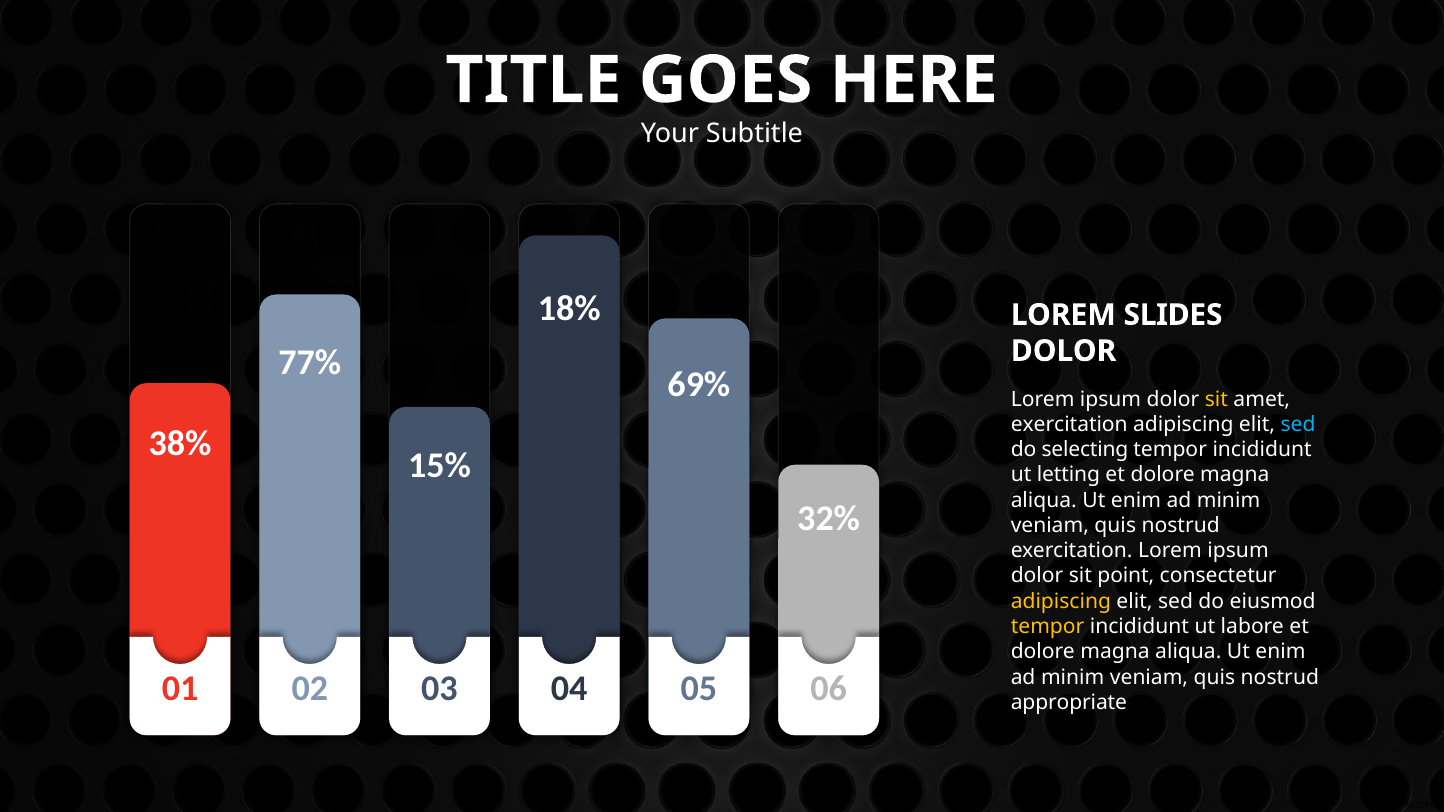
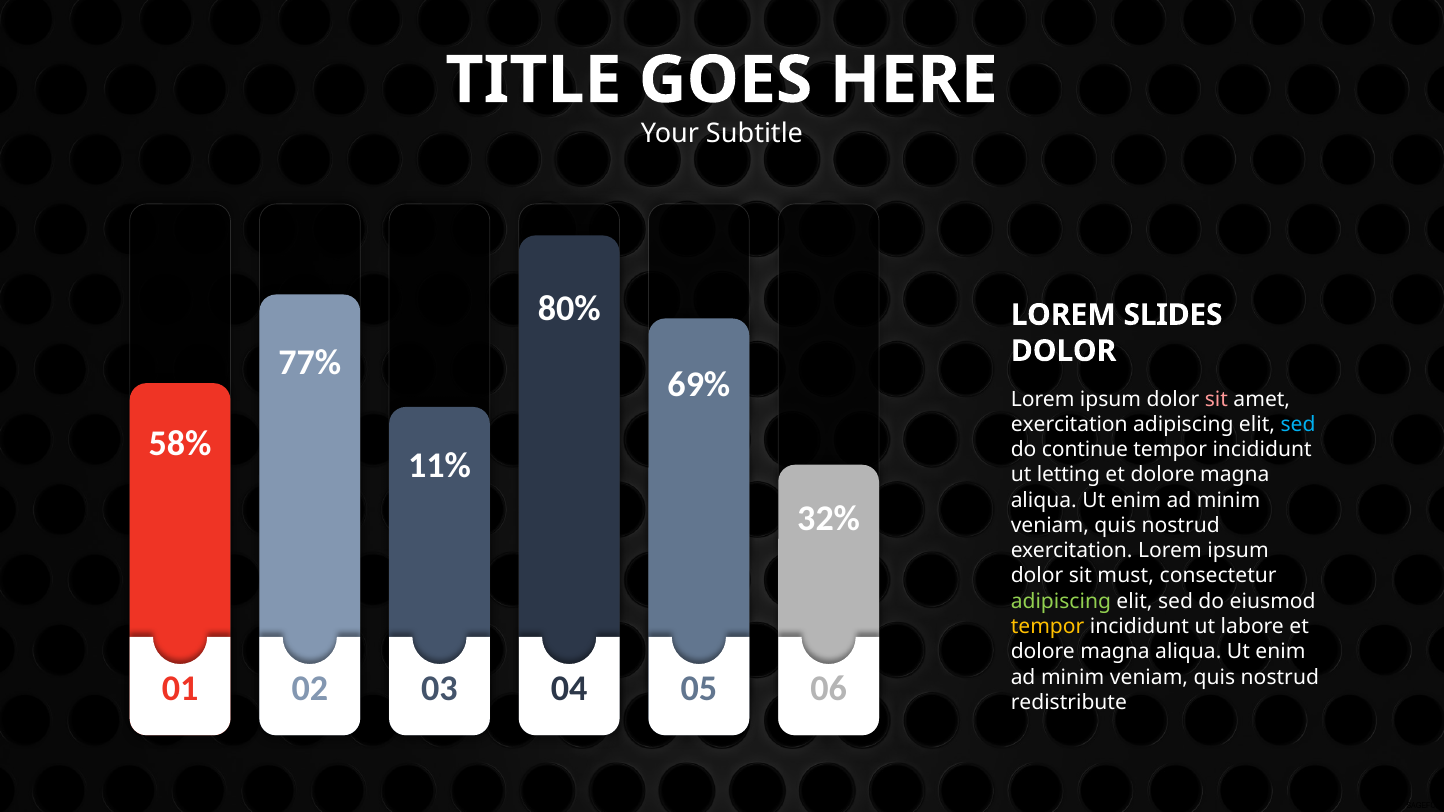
18%: 18% -> 80%
sit at (1216, 399) colour: yellow -> pink
38%: 38% -> 58%
selecting: selecting -> continue
15%: 15% -> 11%
point: point -> must
adipiscing at (1061, 601) colour: yellow -> light green
appropriate: appropriate -> redistribute
